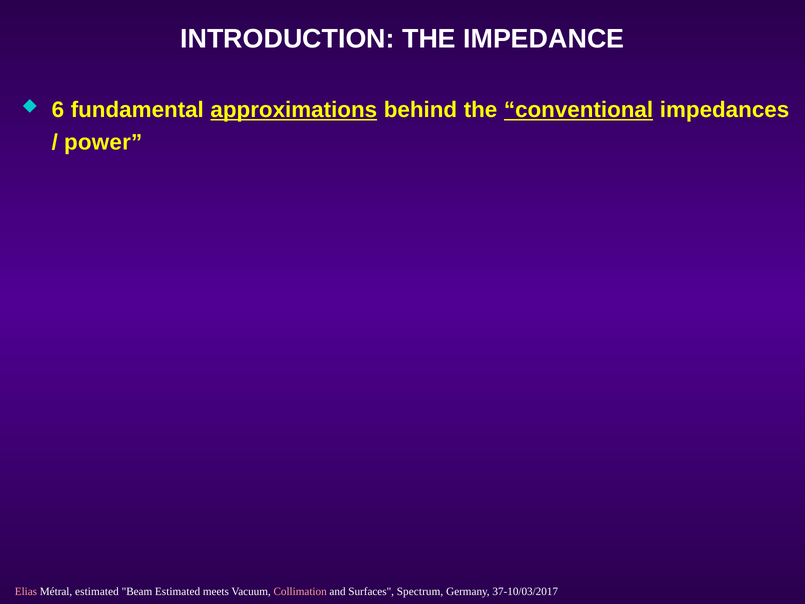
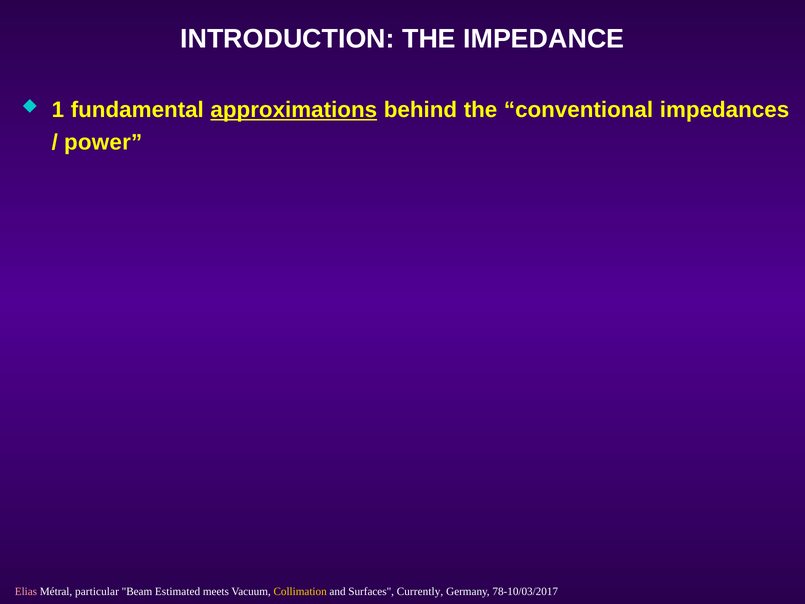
6: 6 -> 1
conventional underline: present -> none
Métral estimated: estimated -> particular
Collimation colour: pink -> yellow
Spectrum: Spectrum -> Currently
37-10/03/2017: 37-10/03/2017 -> 78-10/03/2017
